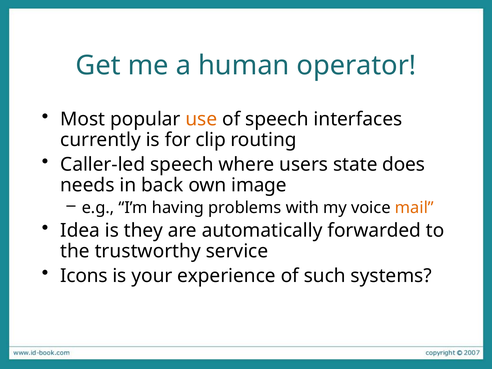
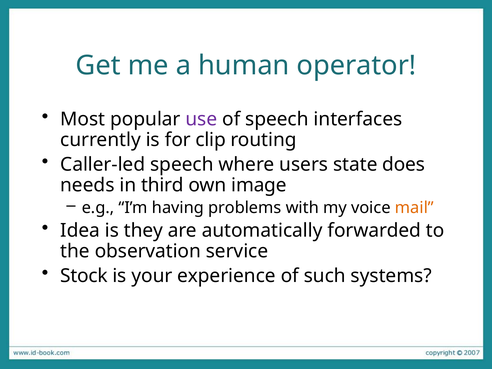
use colour: orange -> purple
back: back -> third
trustworthy: trustworthy -> observation
Icons: Icons -> Stock
